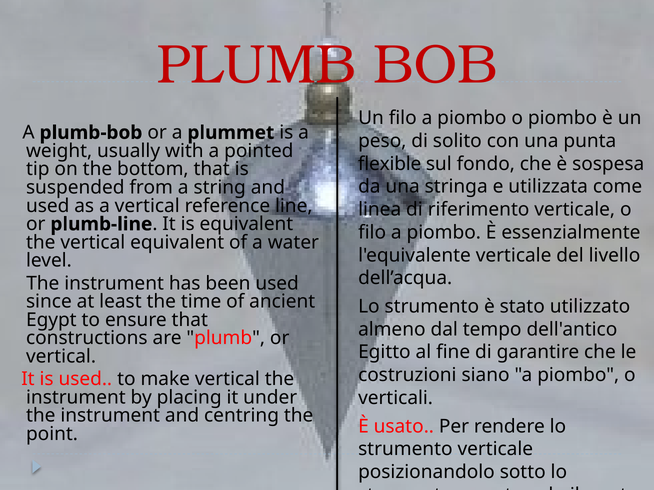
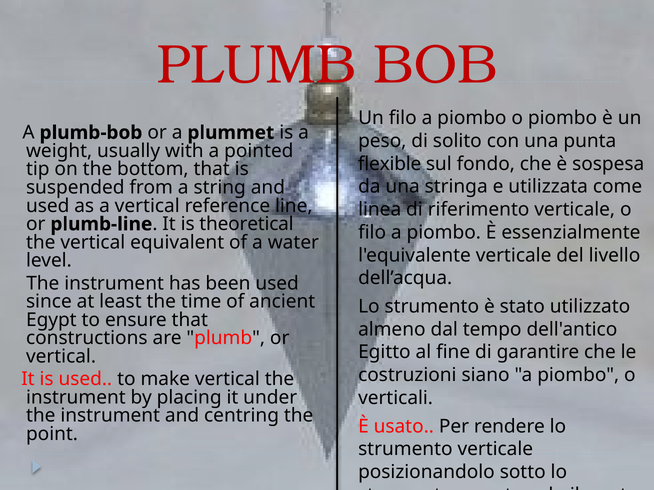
is equivalent: equivalent -> theoretical
